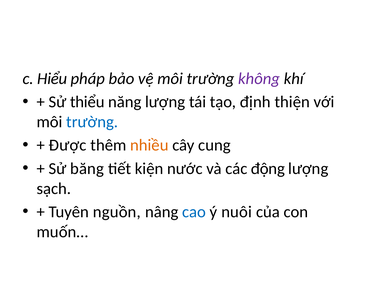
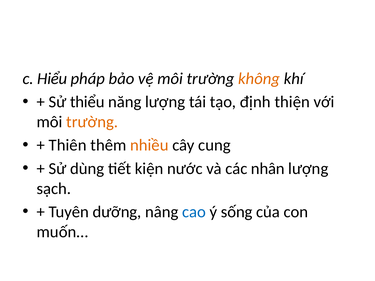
không colour: purple -> orange
trường at (92, 122) colour: blue -> orange
Được: Được -> Thiên
băng: băng -> dùng
động: động -> nhân
nguồn: nguồn -> dưỡng
nuôi: nuôi -> sống
